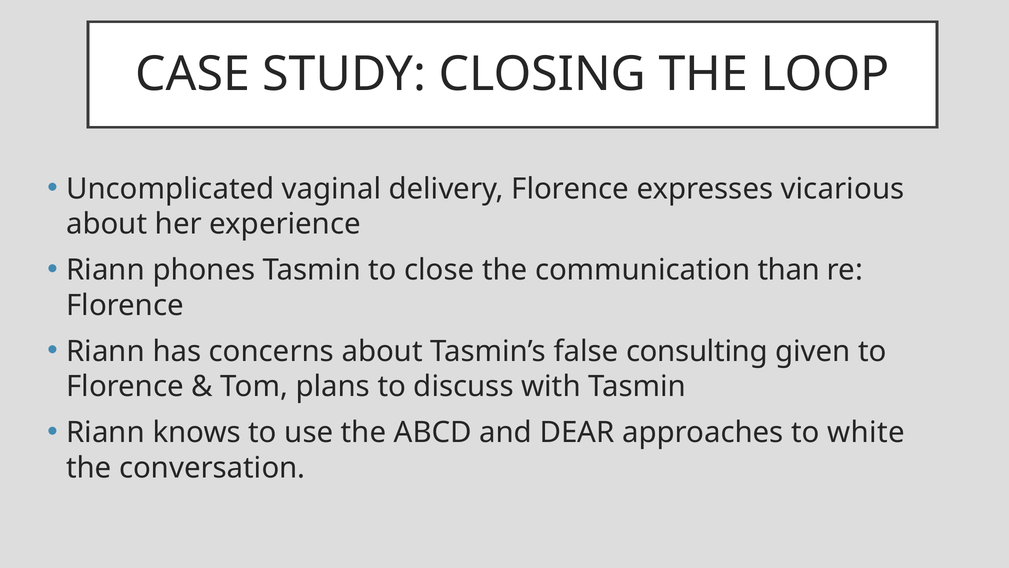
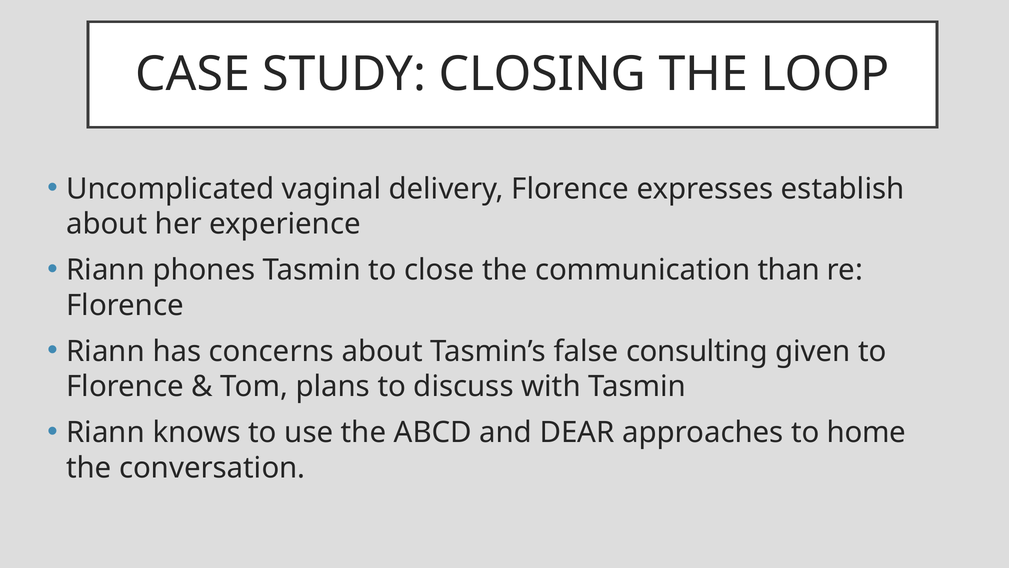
vicarious: vicarious -> establish
white: white -> home
